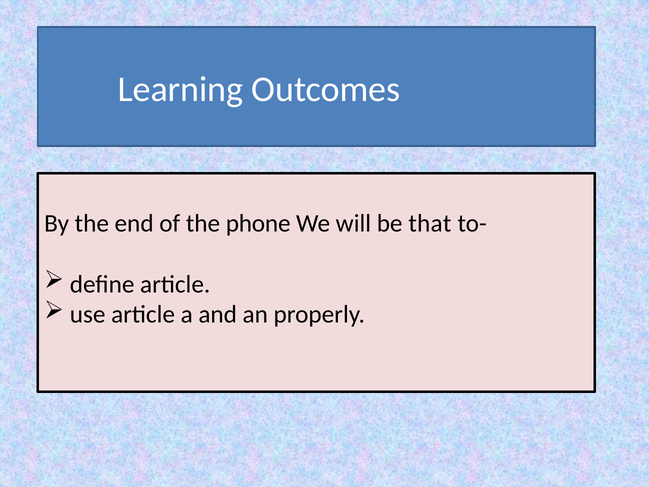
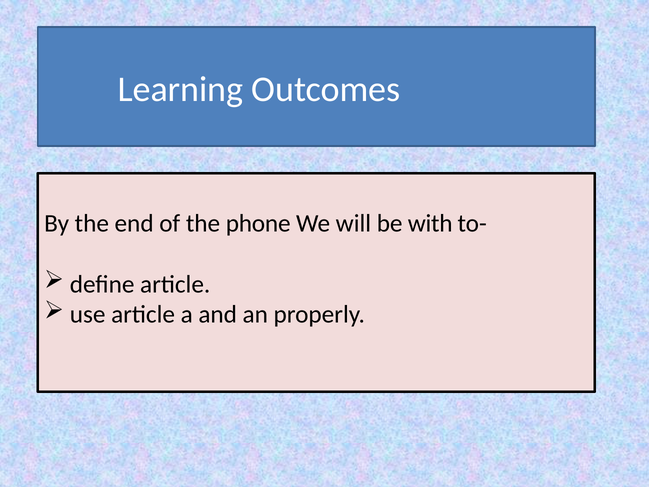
that: that -> with
